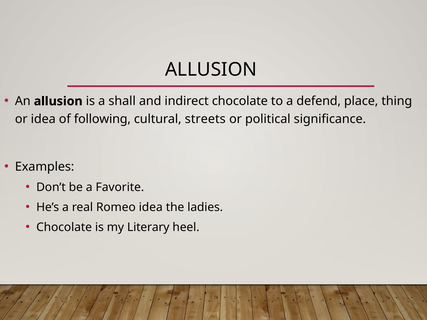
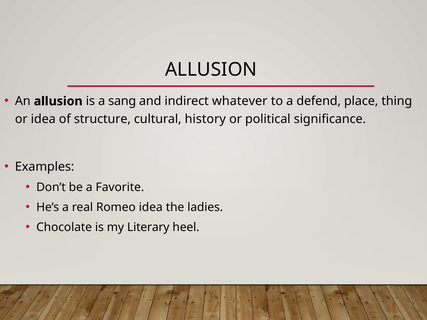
shall: shall -> sang
indirect chocolate: chocolate -> whatever
following: following -> structure
streets: streets -> history
